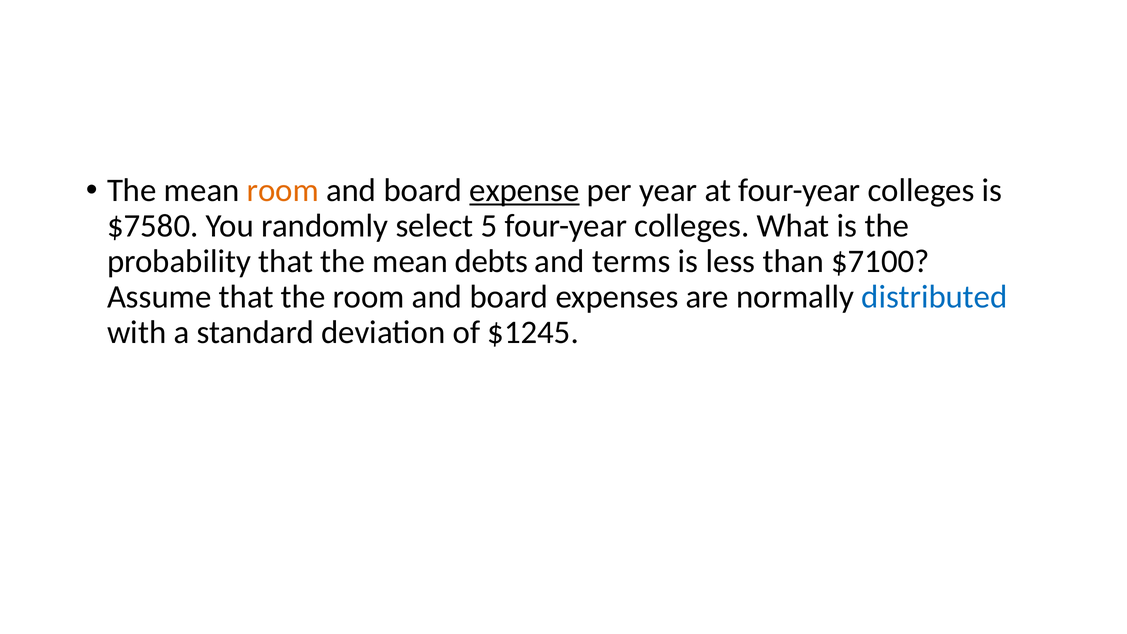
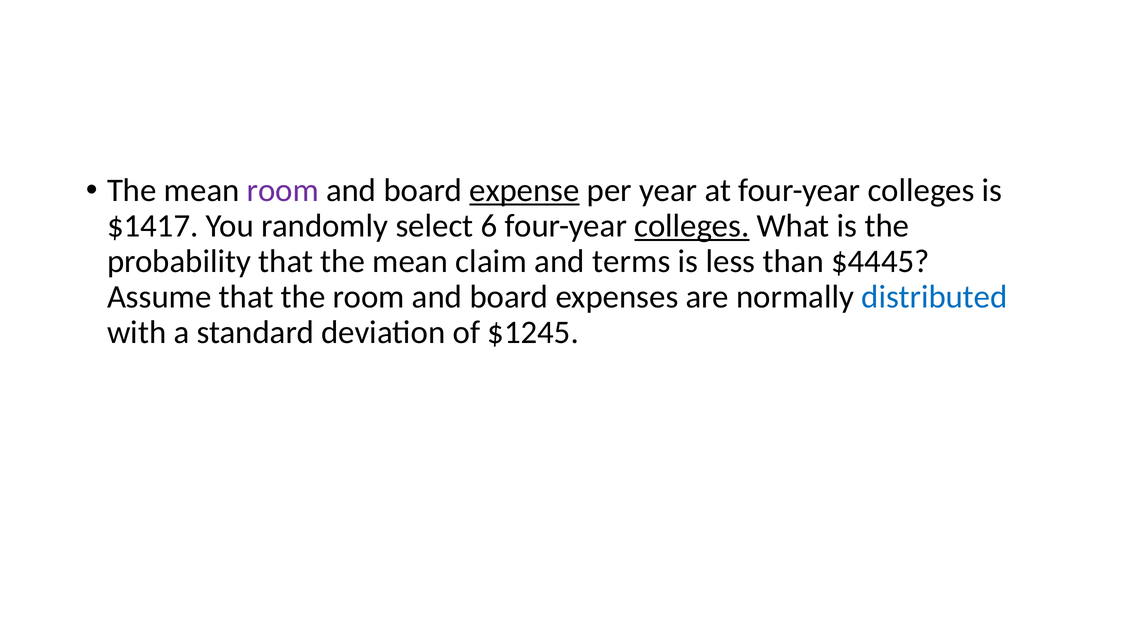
room at (283, 191) colour: orange -> purple
$7580: $7580 -> $1417
5: 5 -> 6
colleges at (692, 226) underline: none -> present
debts: debts -> claim
$7100: $7100 -> $4445
